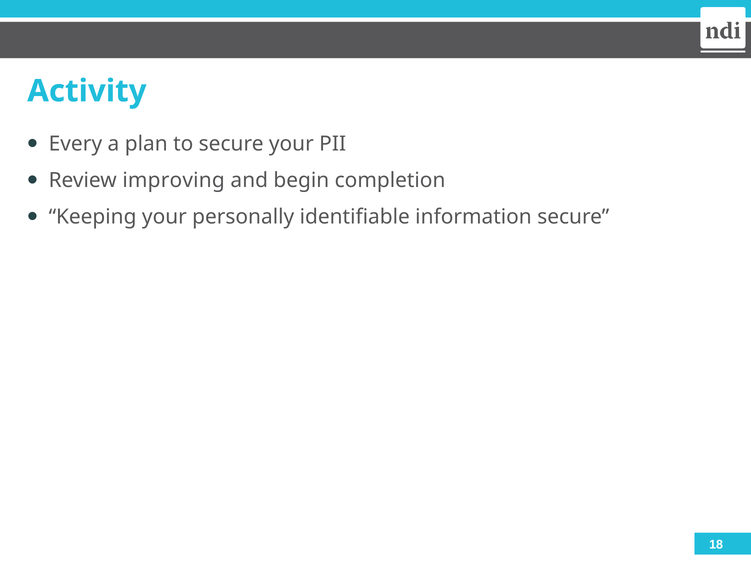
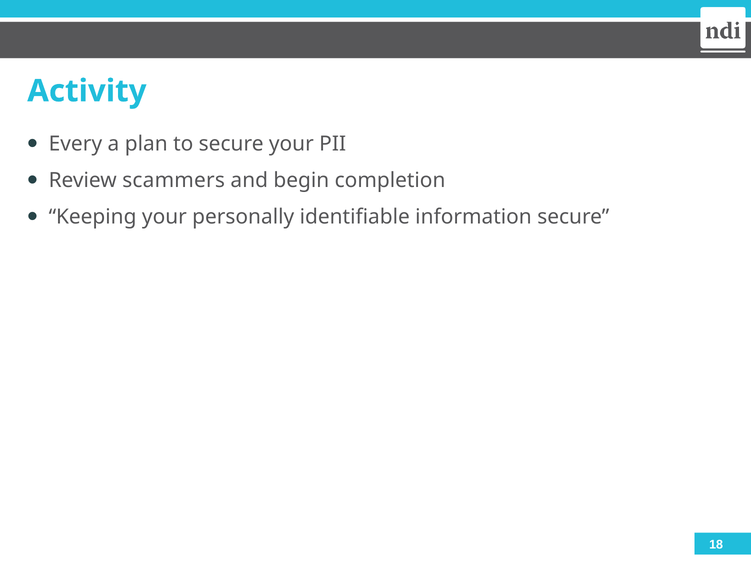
improving: improving -> scammers
